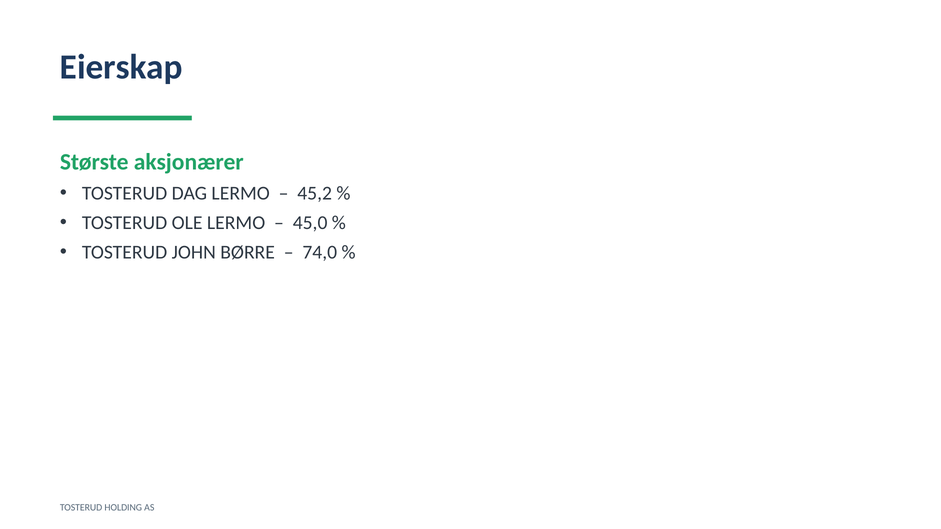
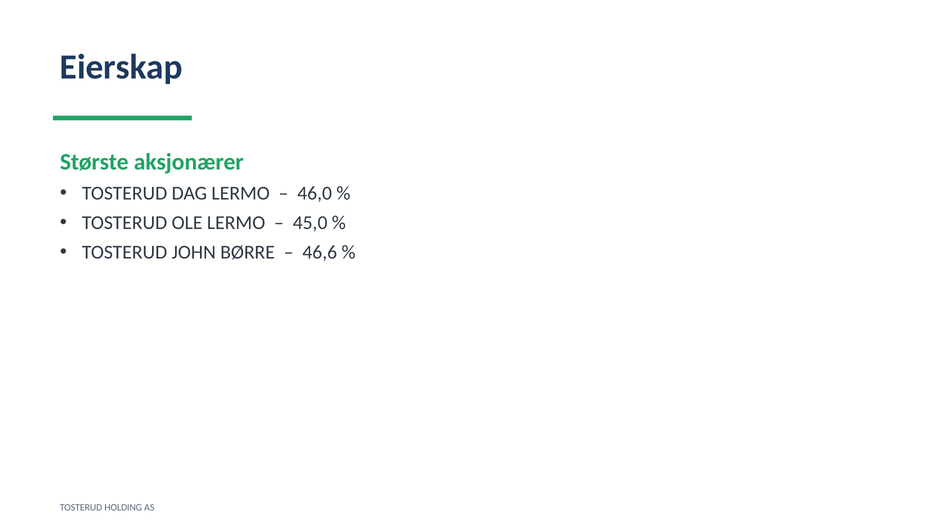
45,2: 45,2 -> 46,0
74,0: 74,0 -> 46,6
